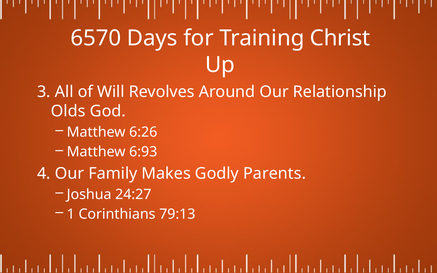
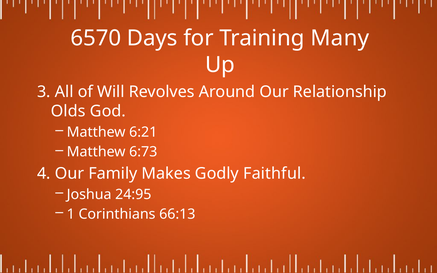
Christ: Christ -> Many
6:26: 6:26 -> 6:21
6:93: 6:93 -> 6:73
Parents: Parents -> Faithful
24:27: 24:27 -> 24:95
79:13: 79:13 -> 66:13
